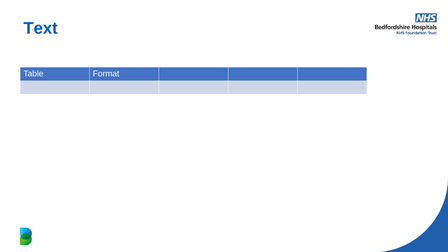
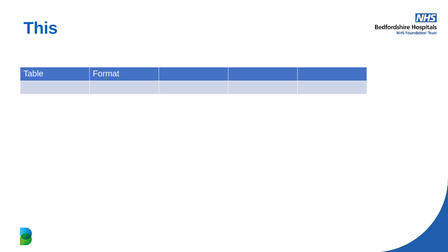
Text: Text -> This
